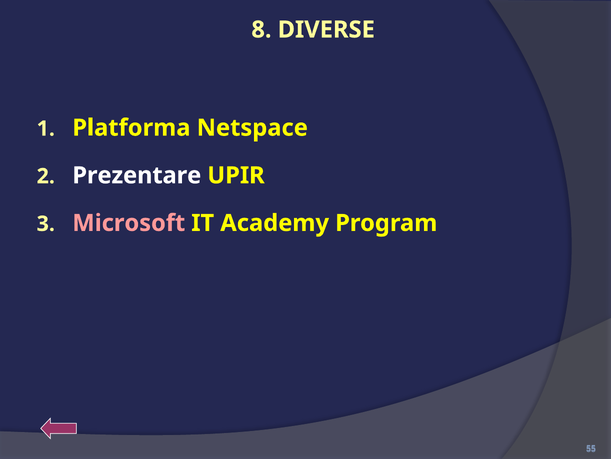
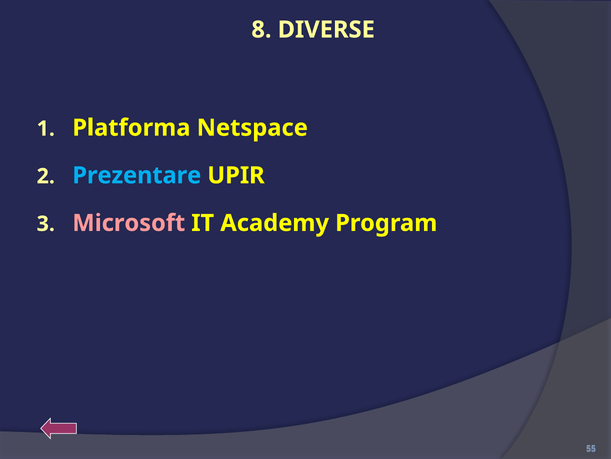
Prezentare colour: white -> light blue
